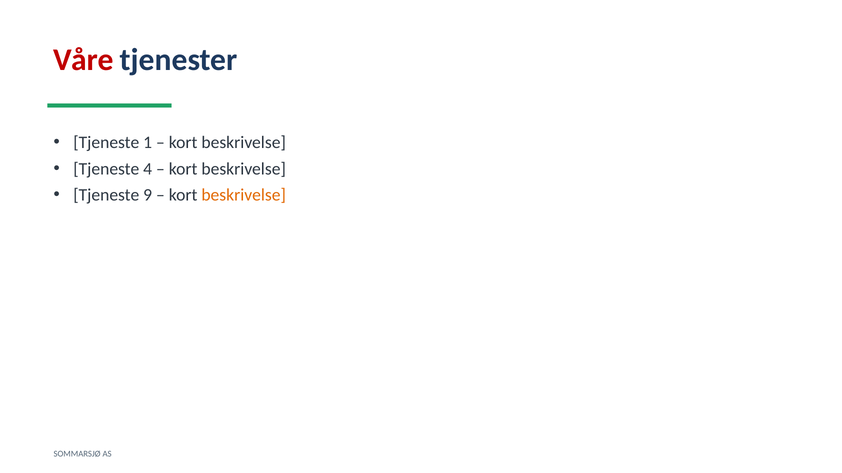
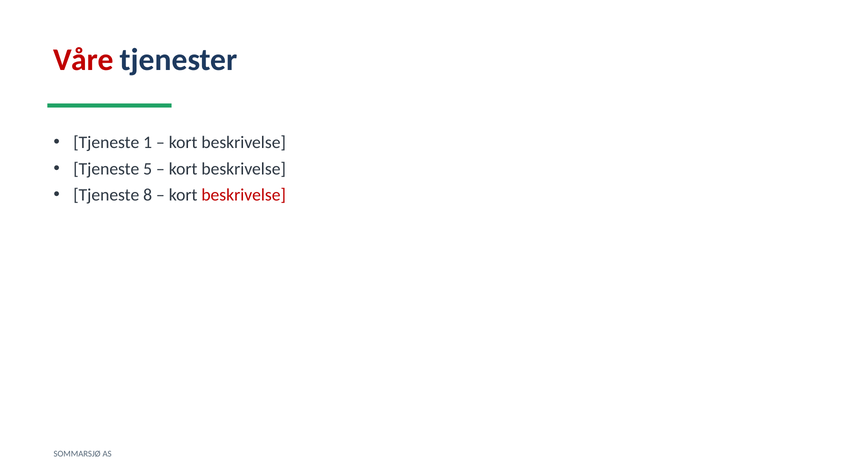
4: 4 -> 5
9: 9 -> 8
beskrivelse at (244, 195) colour: orange -> red
